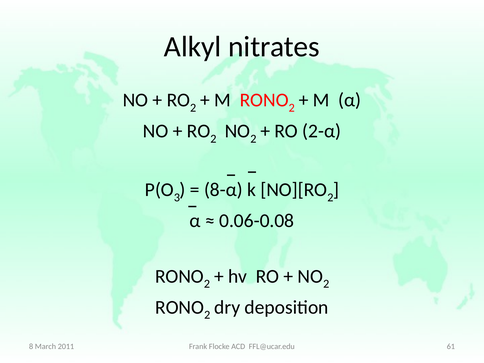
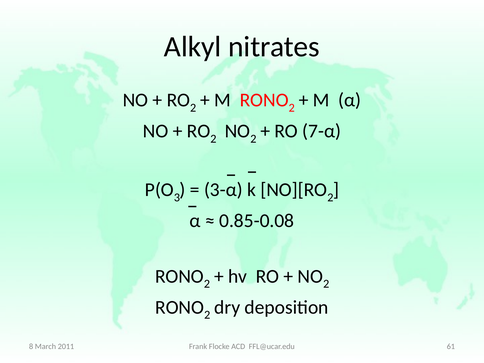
2-α: 2-α -> 7-α
8-α: 8-α -> 3-α
0.06-0.08: 0.06-0.08 -> 0.85-0.08
